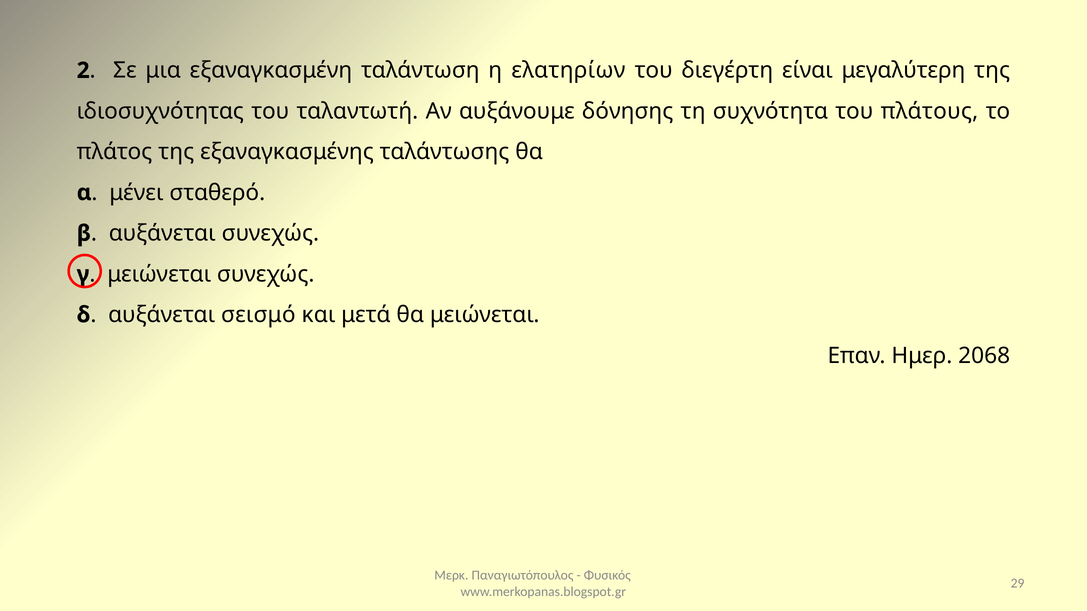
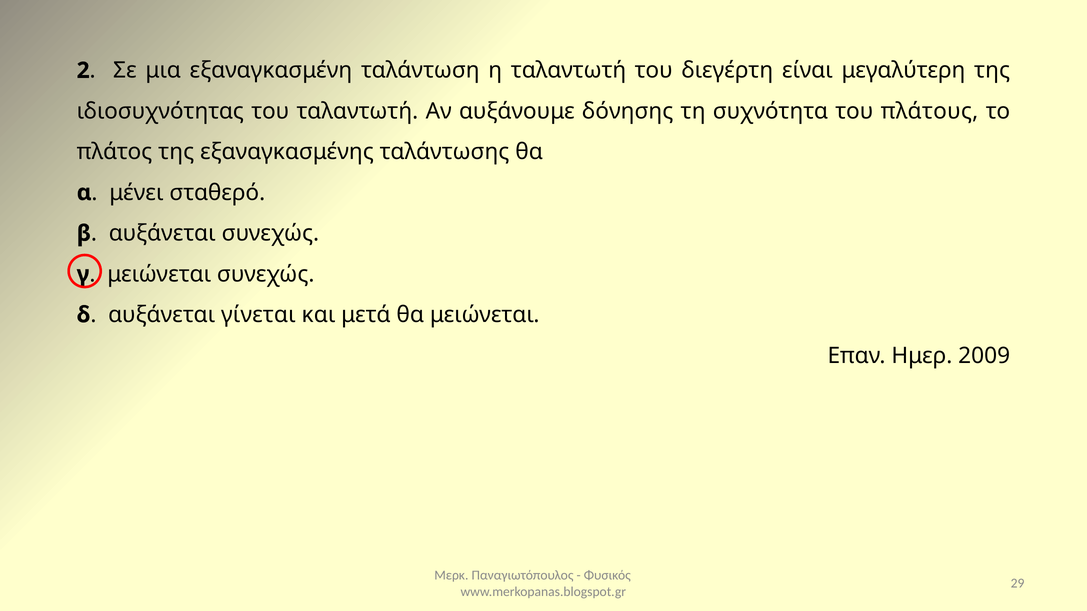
η ελατηρίων: ελατηρίων -> ταλαντωτή
σεισμό: σεισμό -> γίνεται
2068: 2068 -> 2009
